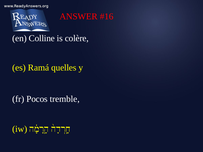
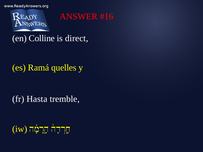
colère: colère -> direct
Pocos: Pocos -> Hasta
